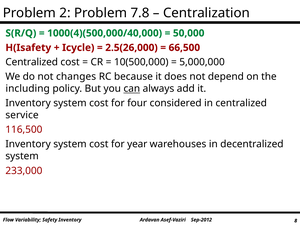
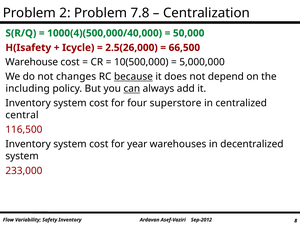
Centralized at (32, 62): Centralized -> Warehouse
because underline: none -> present
considered: considered -> superstore
service: service -> central
